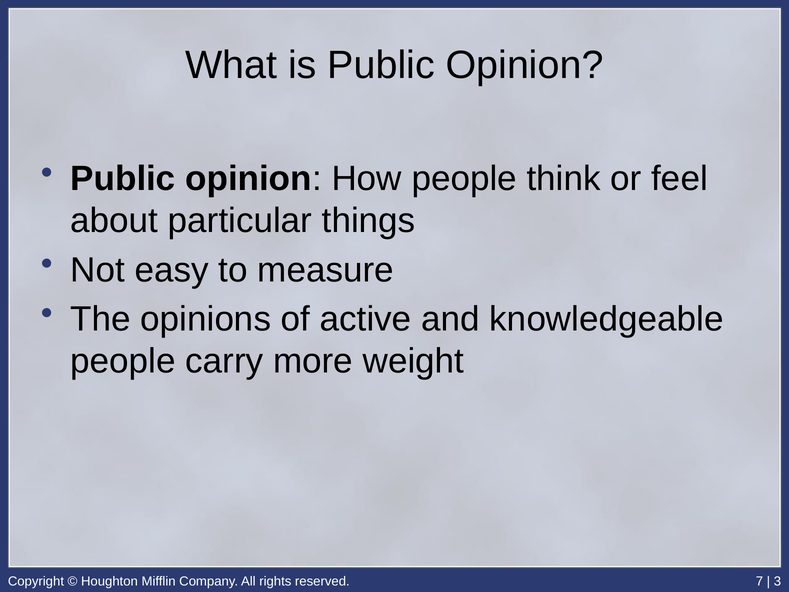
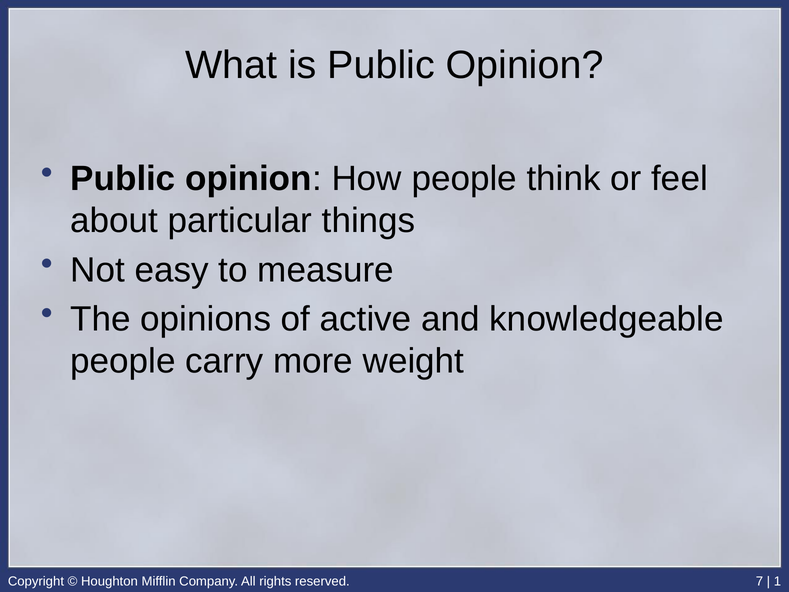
3: 3 -> 1
